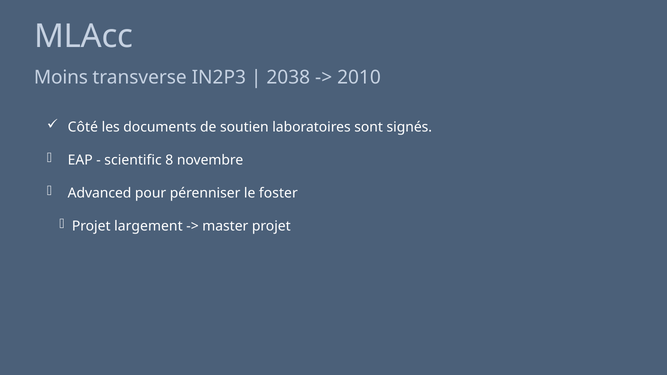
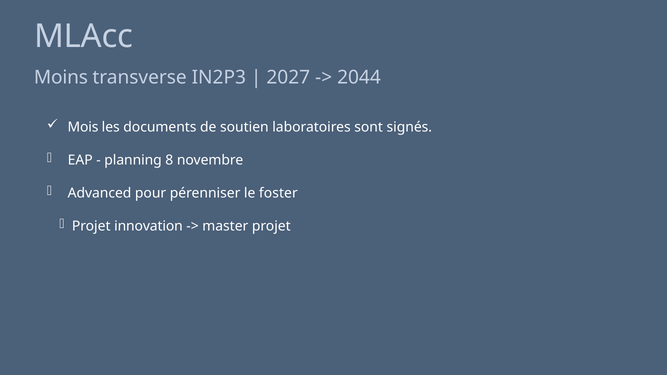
2038: 2038 -> 2027
2010: 2010 -> 2044
Côté: Côté -> Mois
scientific: scientific -> planning
largement: largement -> innovation
